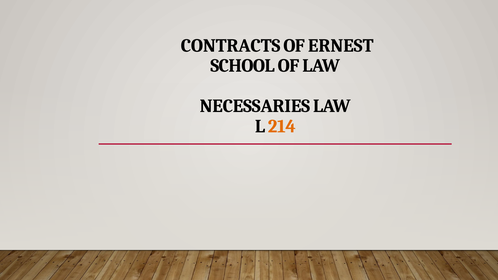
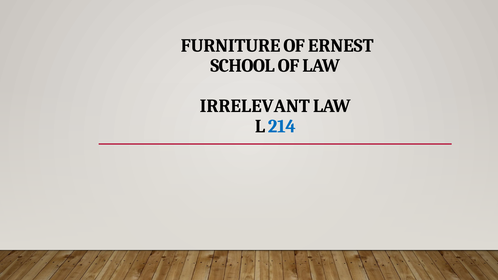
CONTRACTS: CONTRACTS -> FURNITURE
NECESSARIES: NECESSARIES -> IRRELEVANT
214 colour: orange -> blue
